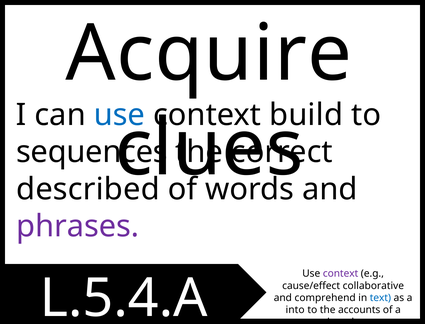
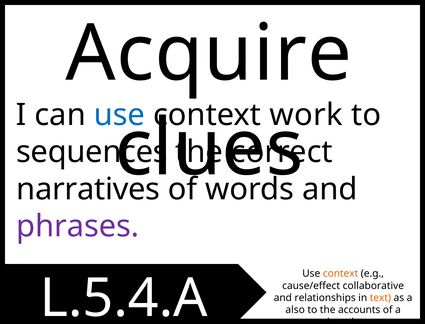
build: build -> work
described: described -> narratives
context at (341, 273) colour: purple -> orange
comprehend: comprehend -> relationships
text colour: blue -> orange
into: into -> also
